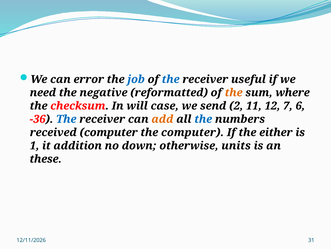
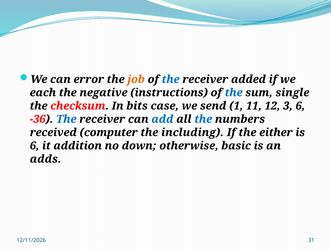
job colour: blue -> orange
useful: useful -> added
need: need -> each
reformatted: reformatted -> instructions
the at (234, 92) colour: orange -> blue
where: where -> single
will: will -> bits
2: 2 -> 1
7: 7 -> 3
add colour: orange -> blue
the computer: computer -> including
1 at (34, 145): 1 -> 6
units: units -> basic
these: these -> adds
